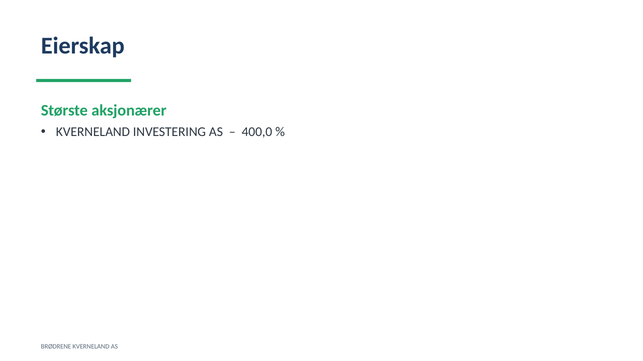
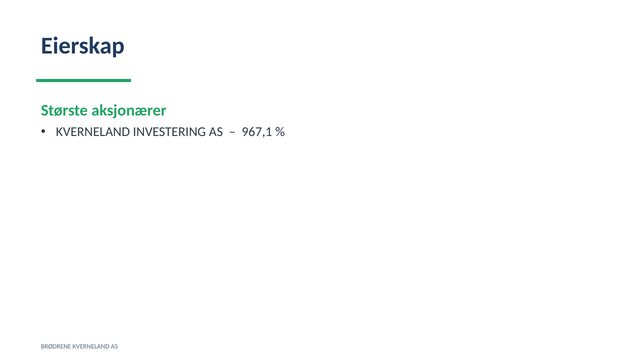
400,0: 400,0 -> 967,1
